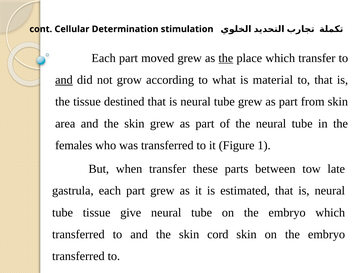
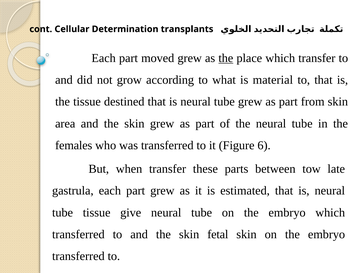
stimulation: stimulation -> transplants
and at (64, 80) underline: present -> none
1: 1 -> 6
cord: cord -> fetal
